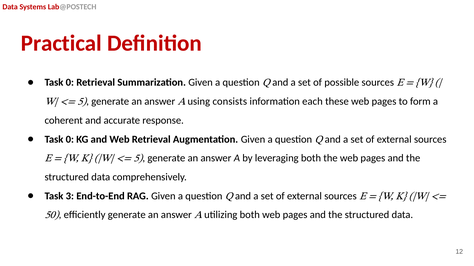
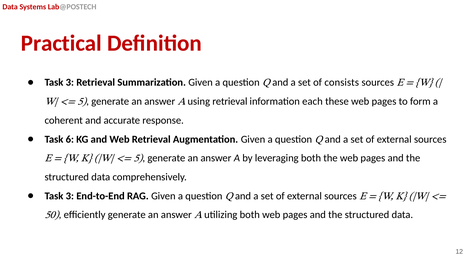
0 at (70, 83): 0 -> 3
possible: possible -> consists
using consists: consists -> retrieval
0 at (70, 140): 0 -> 6
